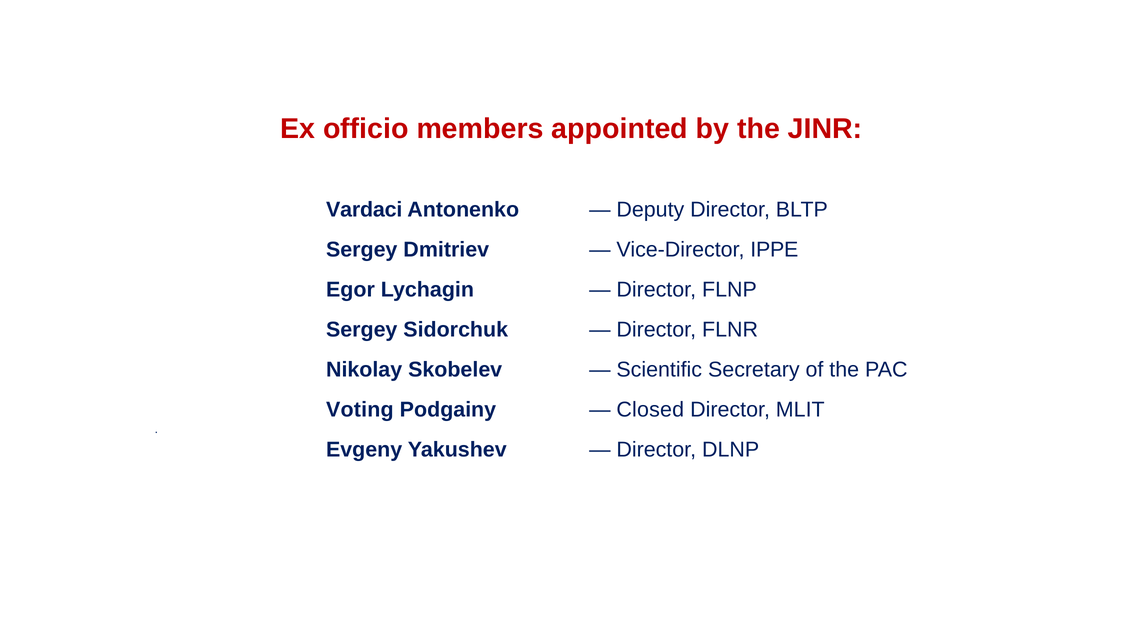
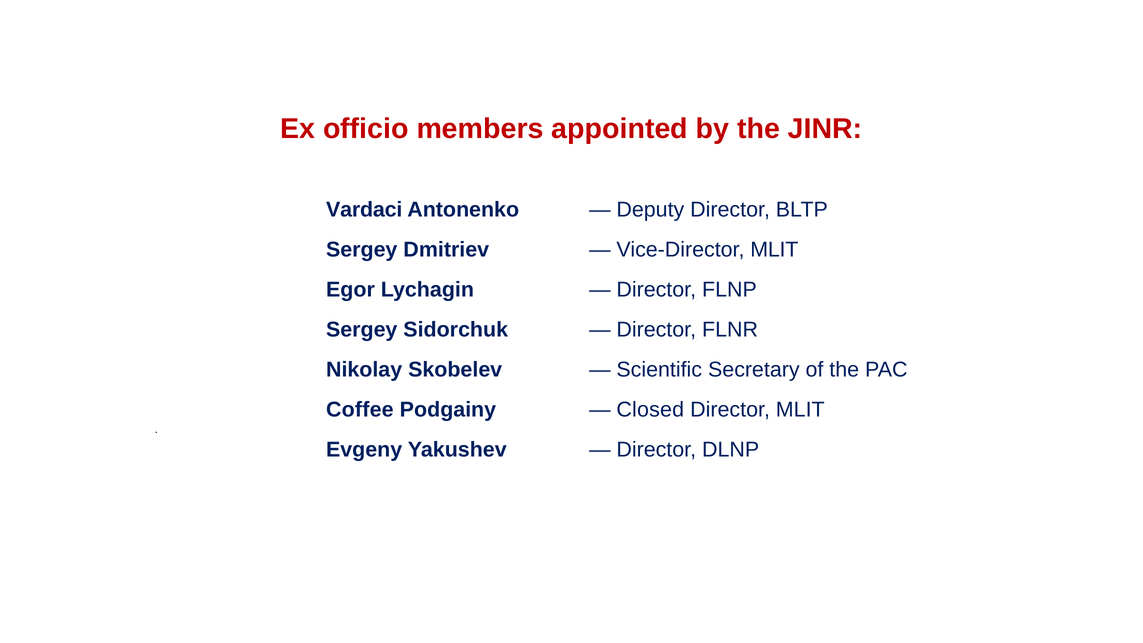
Vice-Director IPPE: IPPE -> MLIT
Voting: Voting -> Coffee
